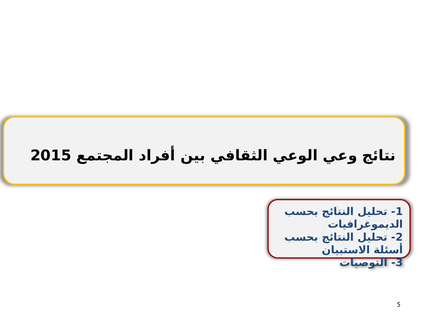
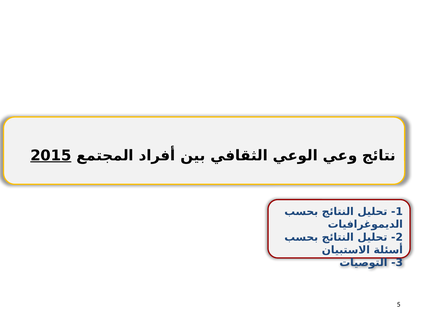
2015 underline: none -> present
